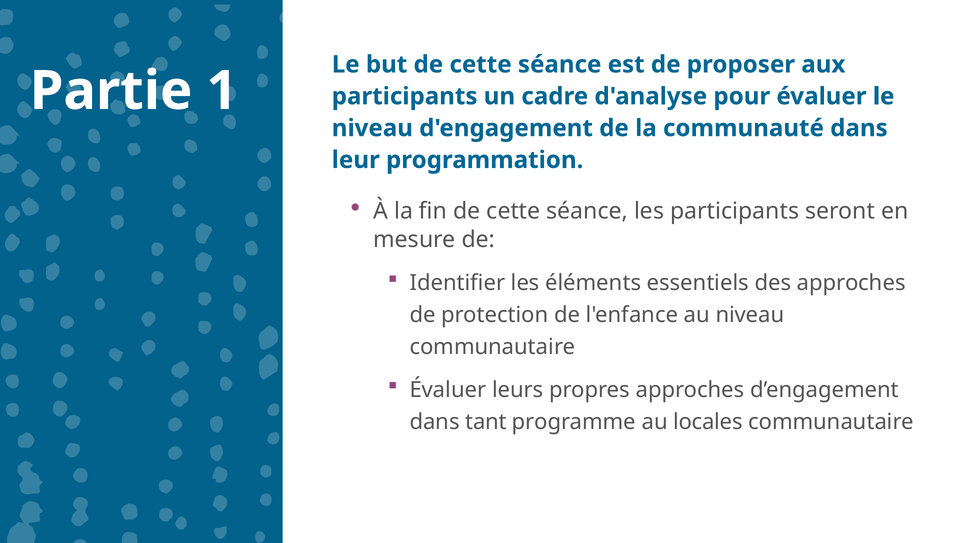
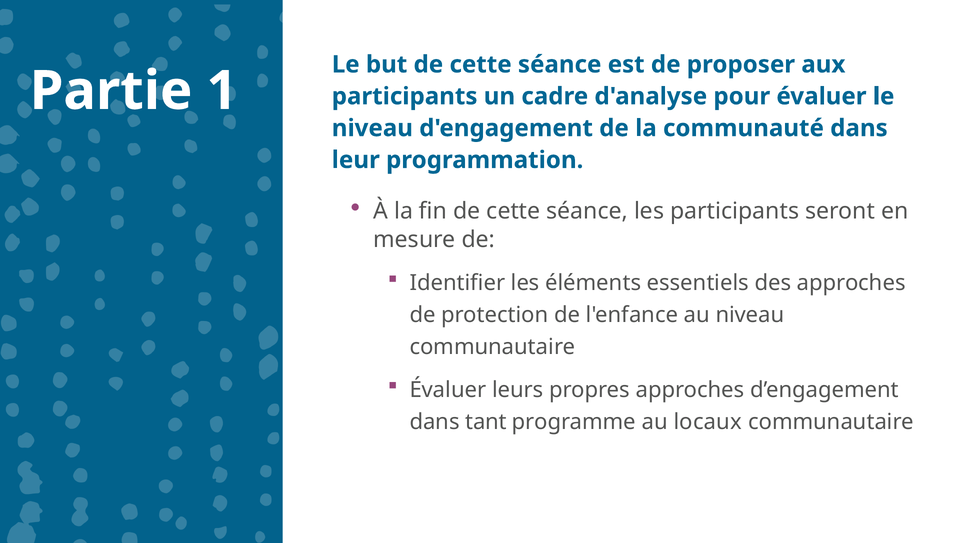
locales: locales -> locaux
